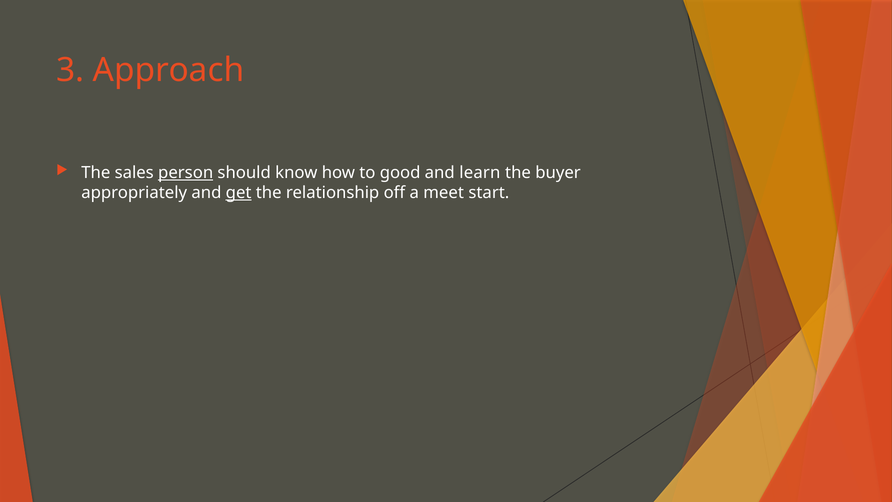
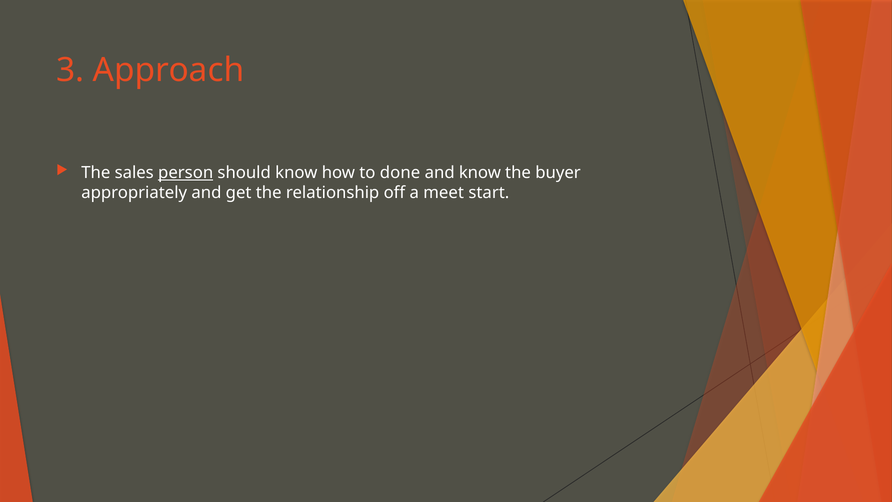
good: good -> done
and learn: learn -> know
get underline: present -> none
